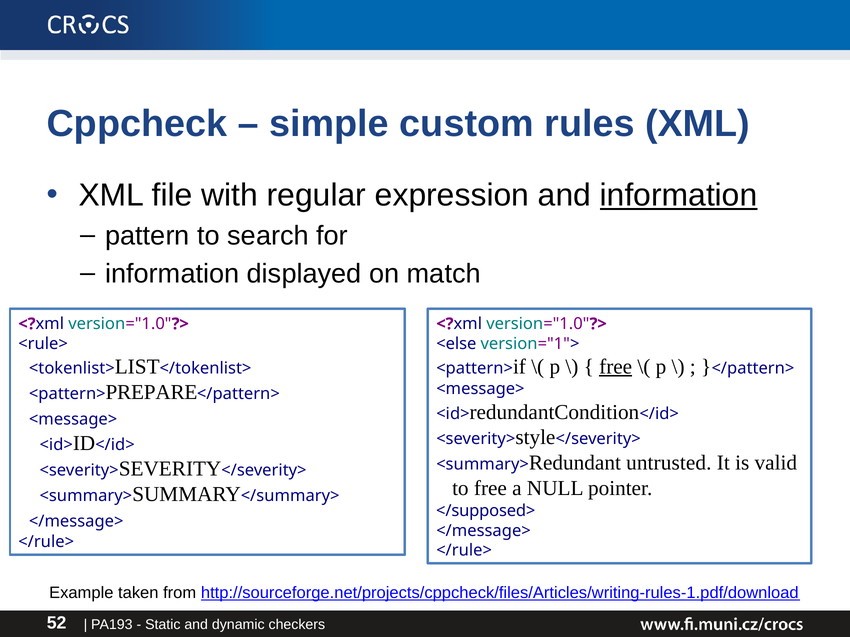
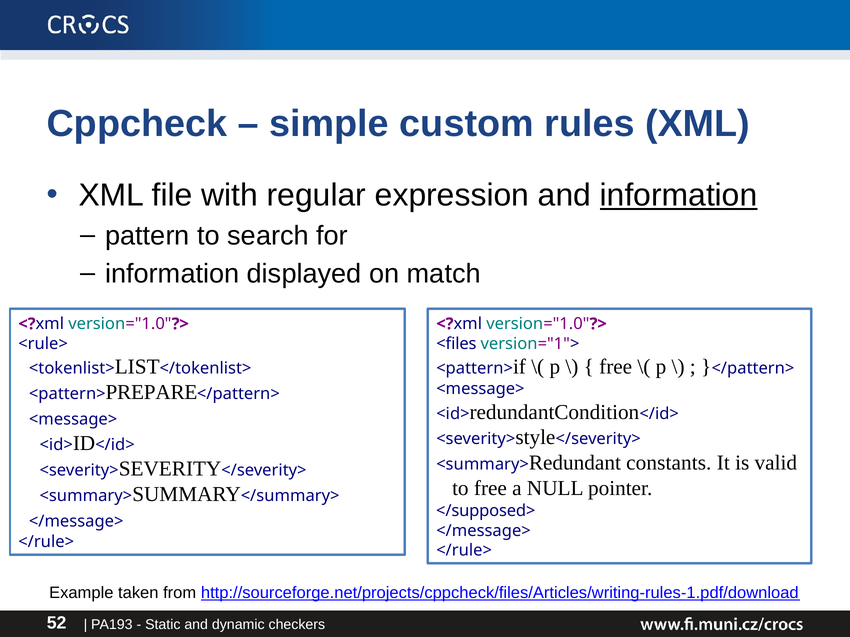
<else: <else -> <files
free at (616, 367) underline: present -> none
untrusted: untrusted -> constants
